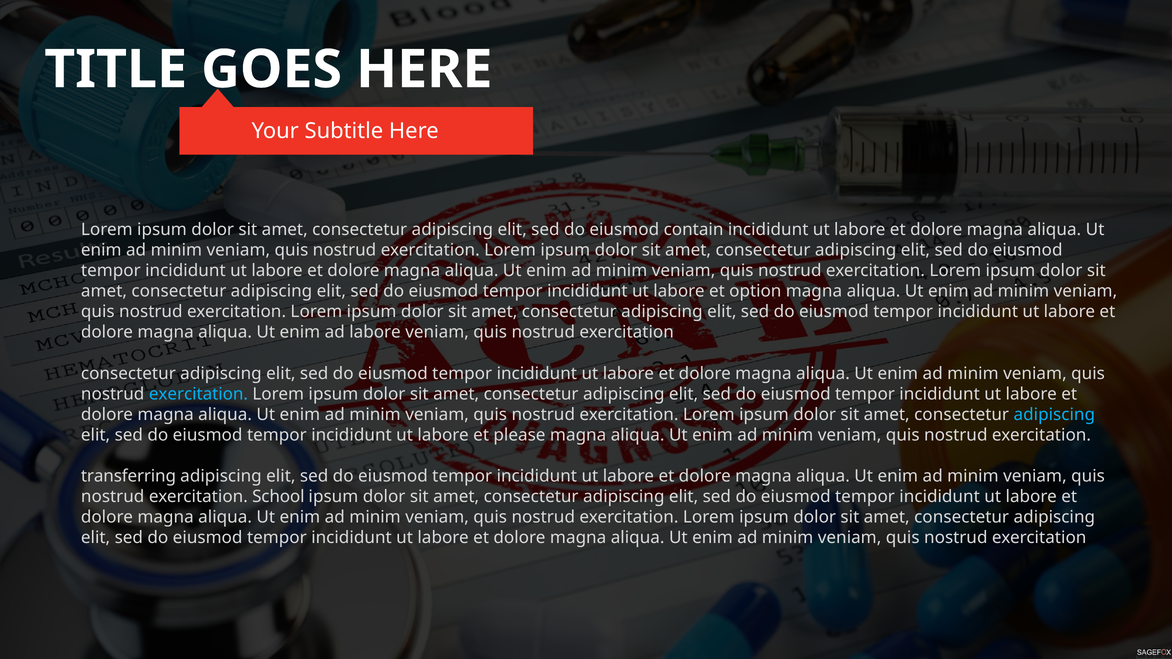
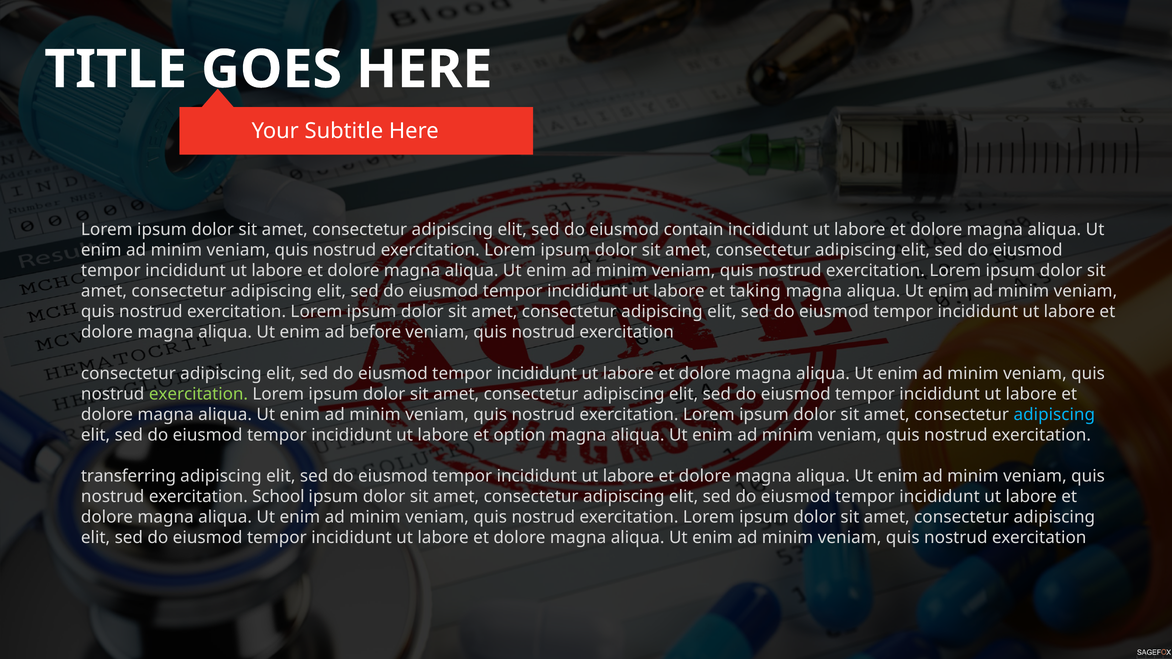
option: option -> taking
ad labore: labore -> before
exercitation at (198, 394) colour: light blue -> light green
please: please -> option
